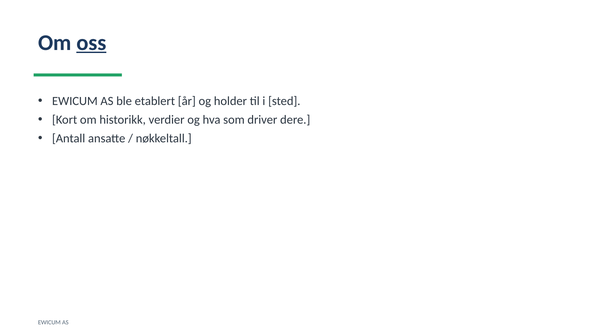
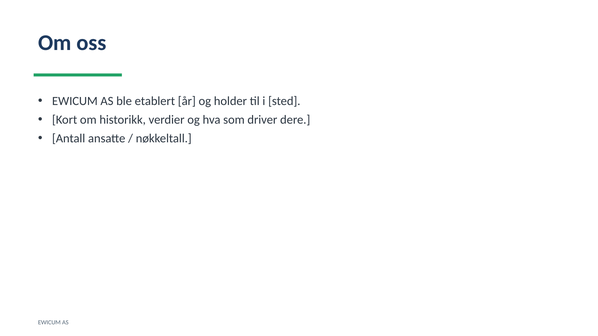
oss underline: present -> none
